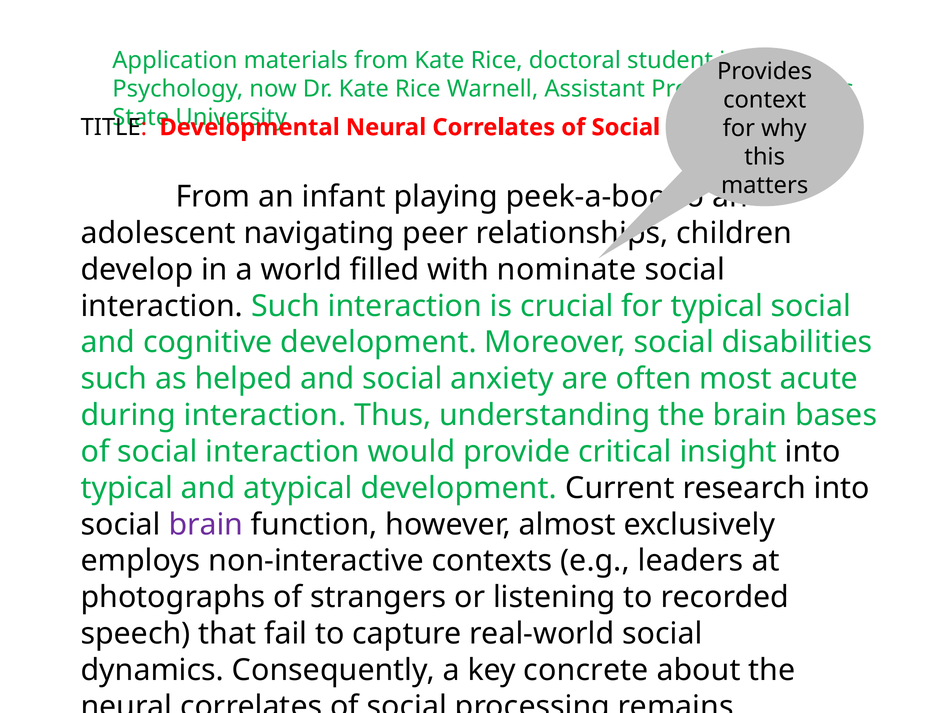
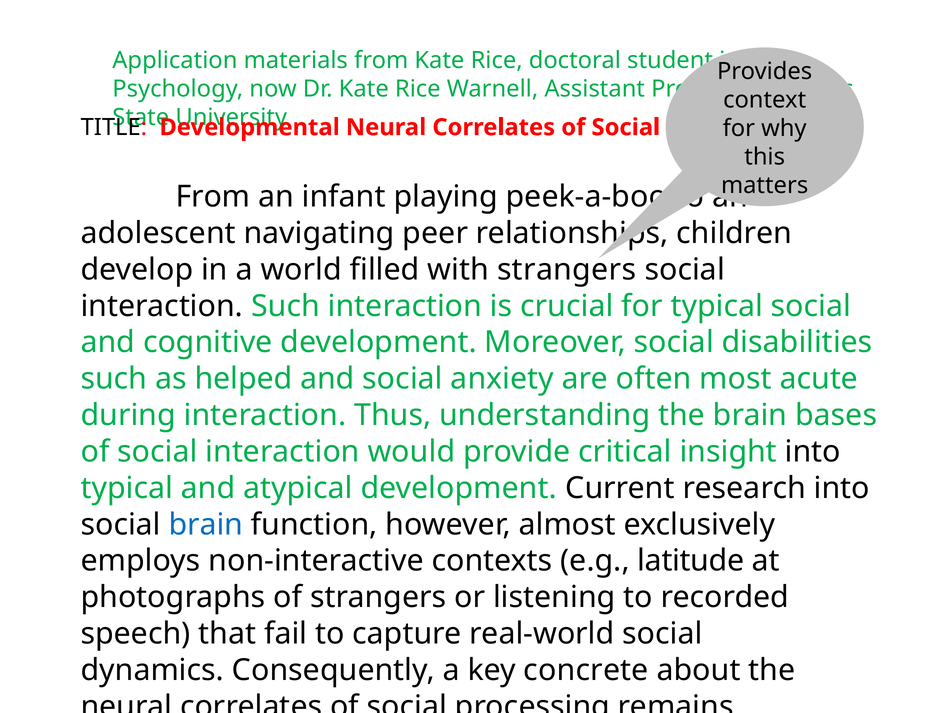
with nominate: nominate -> strangers
brain at (206, 525) colour: purple -> blue
leaders: leaders -> latitude
